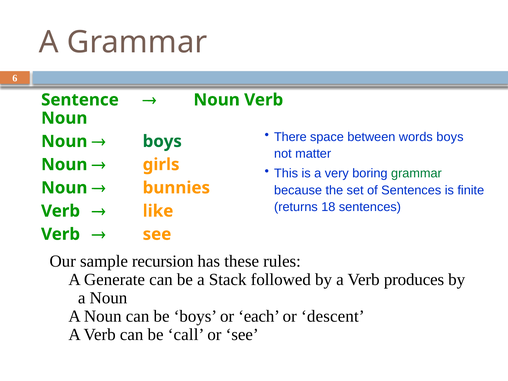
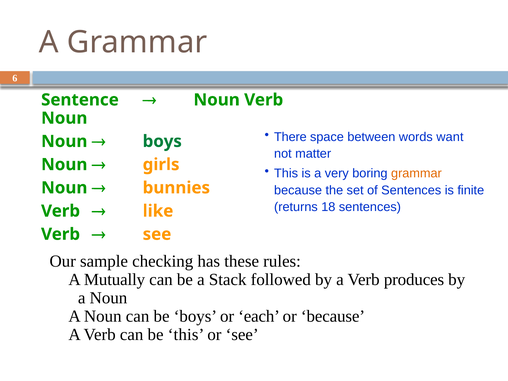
words boys: boys -> want
grammar at (416, 173) colour: green -> orange
recursion: recursion -> checking
Generate: Generate -> Mutually
or descent: descent -> because
be call: call -> this
